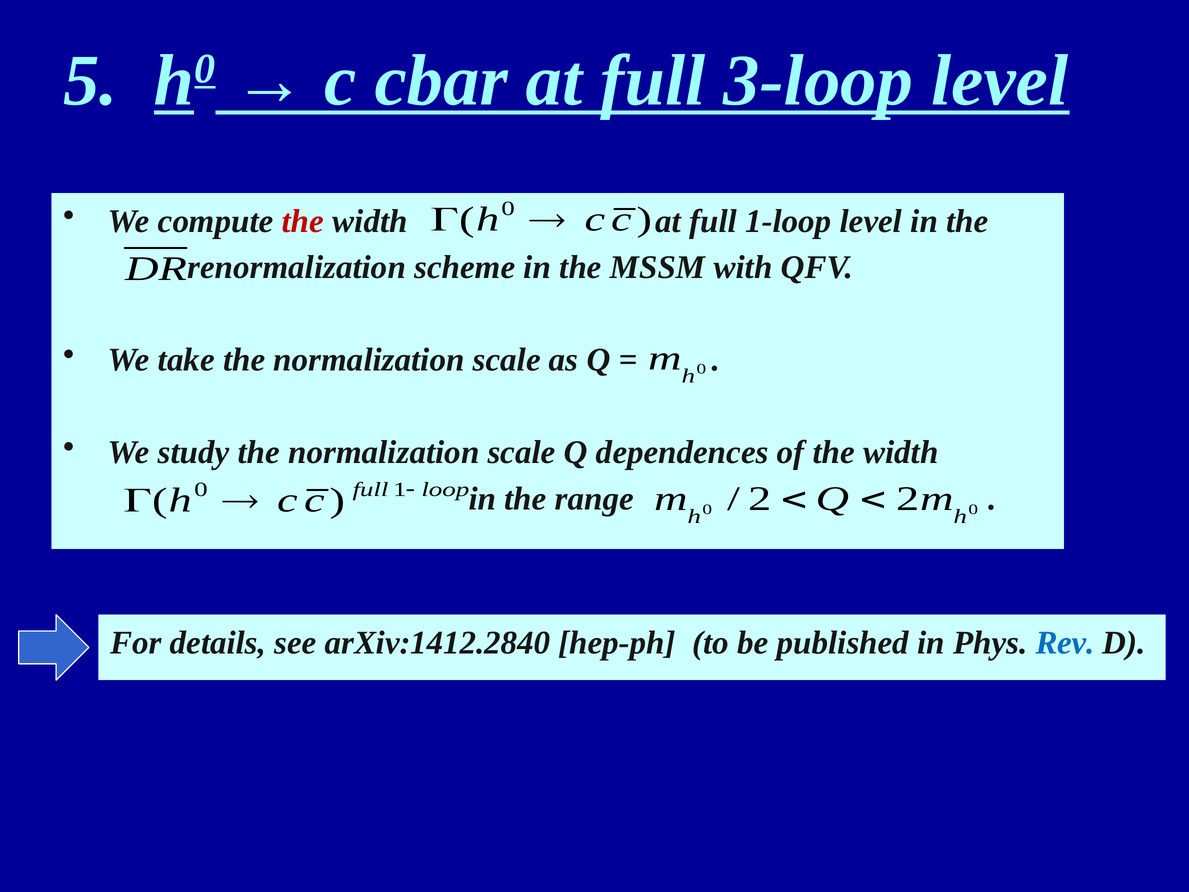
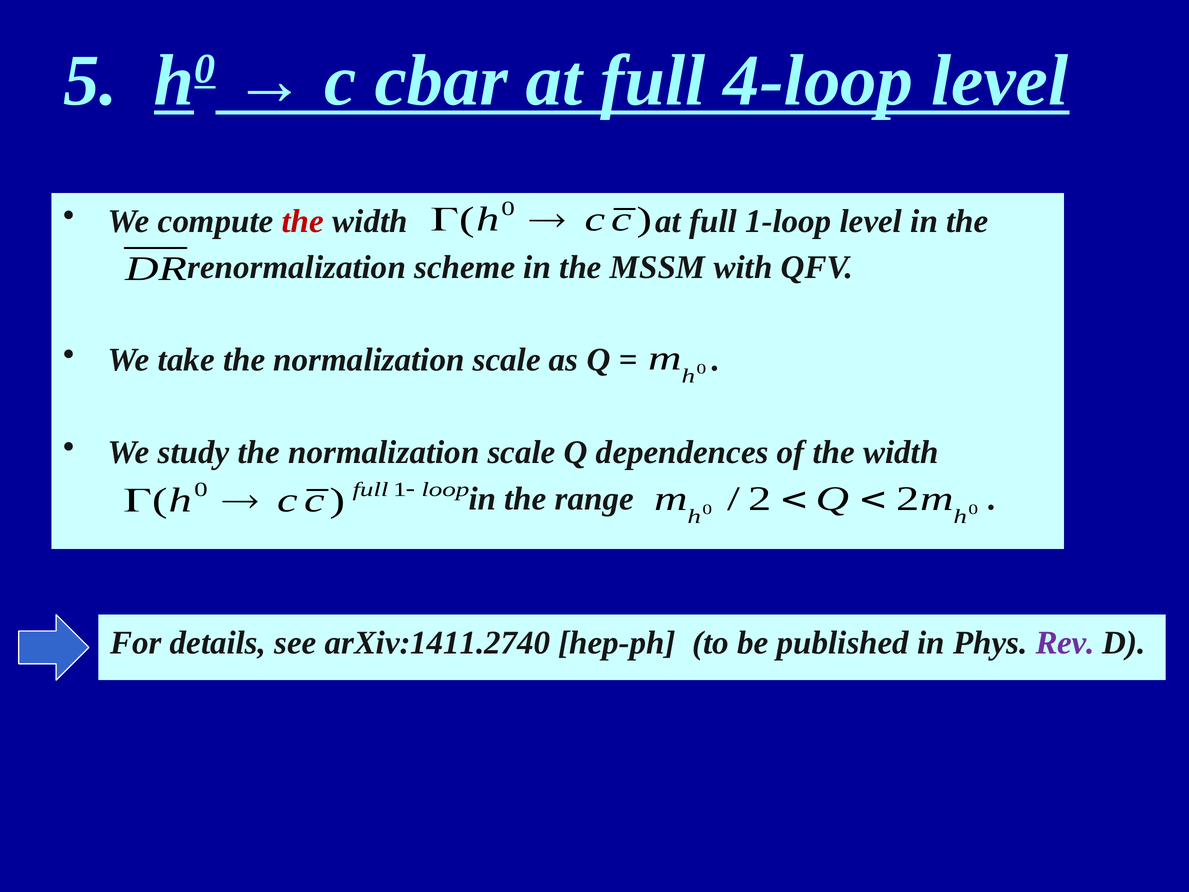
3-loop: 3-loop -> 4-loop
arXiv:1412.2840: arXiv:1412.2840 -> arXiv:1411.2740
Rev colour: blue -> purple
